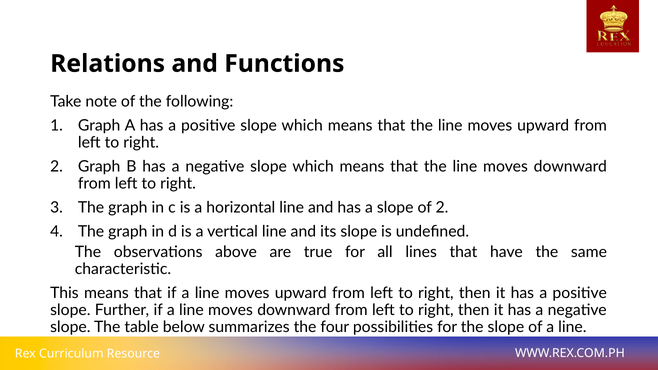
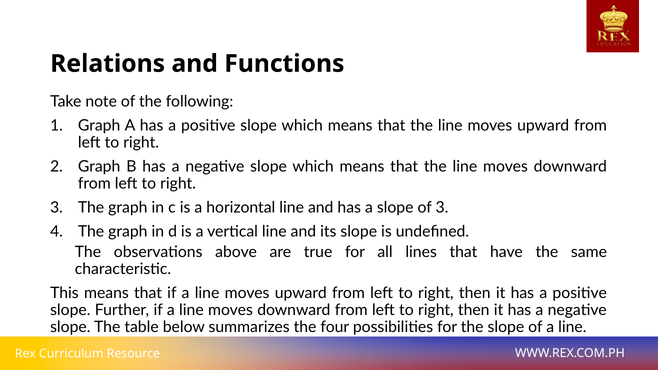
of 2: 2 -> 3
